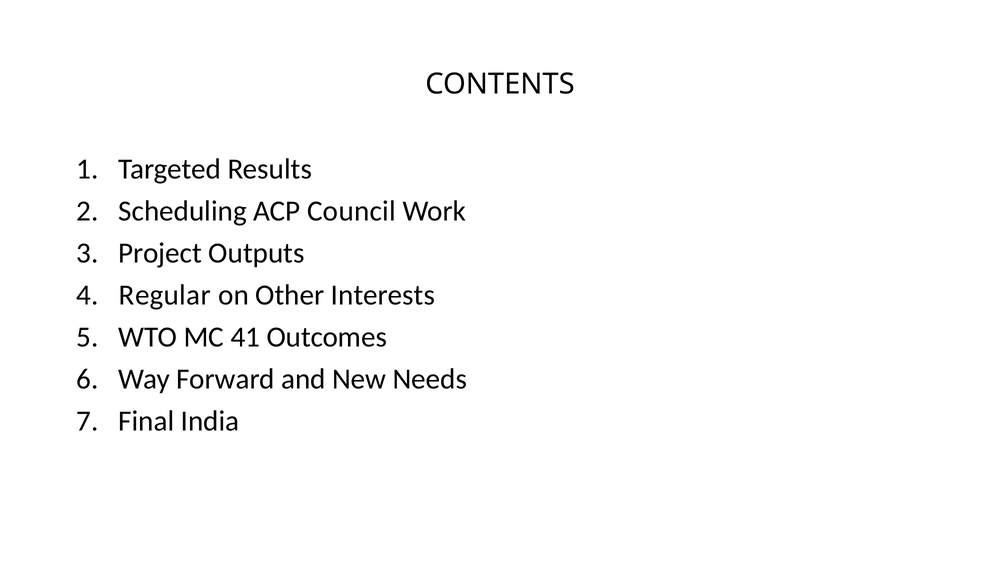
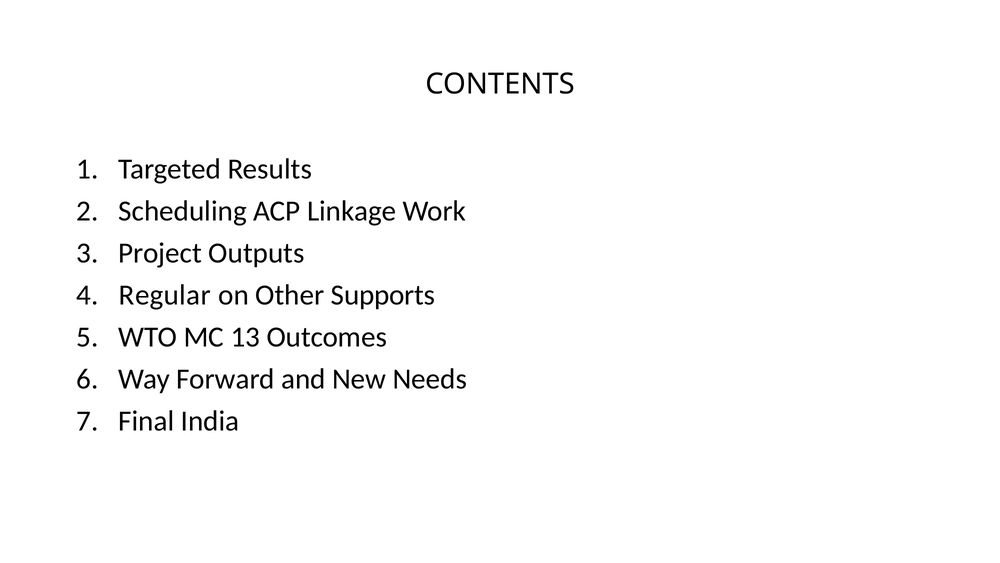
Council: Council -> Linkage
Interests: Interests -> Supports
41: 41 -> 13
